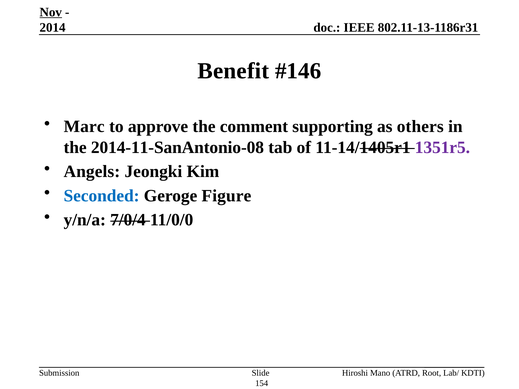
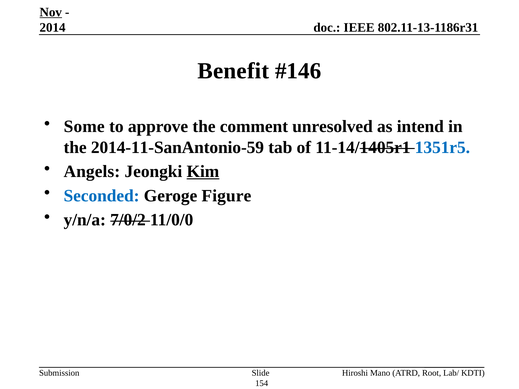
Marc: Marc -> Some
supporting: supporting -> unresolved
others: others -> intend
2014-11-SanAntonio-08: 2014-11-SanAntonio-08 -> 2014-11-SanAntonio-59
1351r5 colour: purple -> blue
Kim underline: none -> present
7/0/4: 7/0/4 -> 7/0/2
